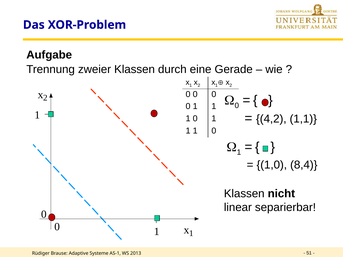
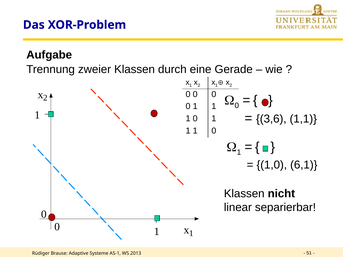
4,2: 4,2 -> 3,6
8,4: 8,4 -> 6,1
